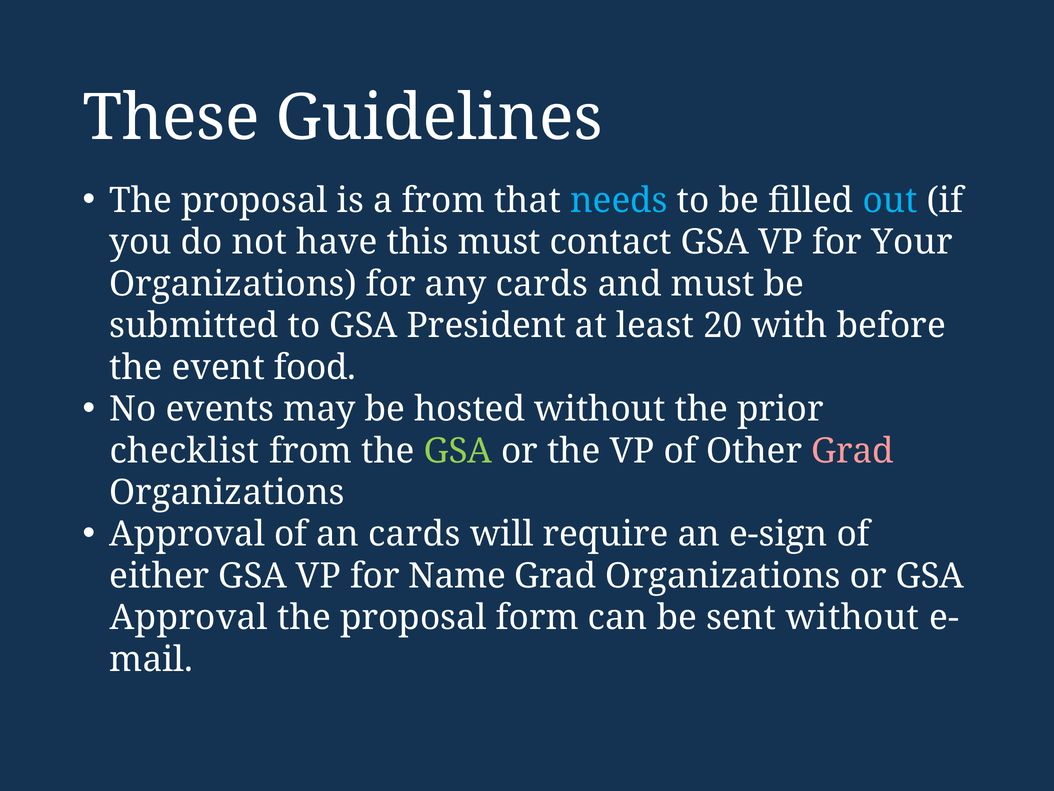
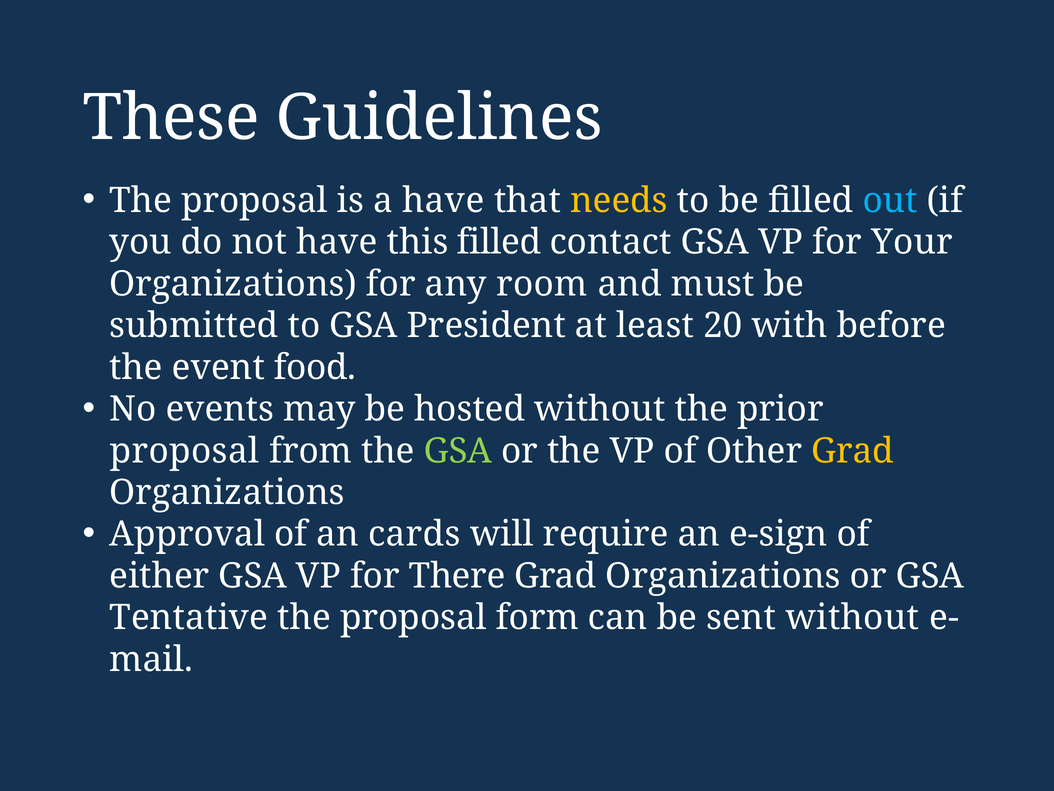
a from: from -> have
needs colour: light blue -> yellow
this must: must -> filled
any cards: cards -> room
checklist at (184, 451): checklist -> proposal
Grad at (853, 451) colour: pink -> yellow
Name: Name -> There
Approval at (189, 617): Approval -> Tentative
